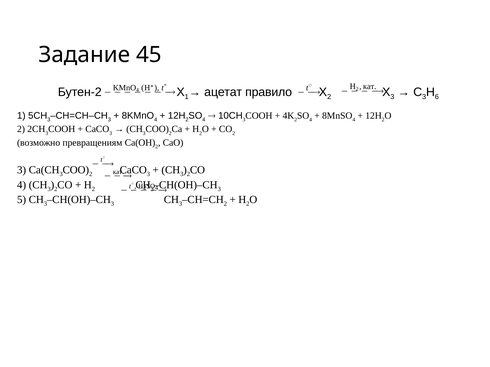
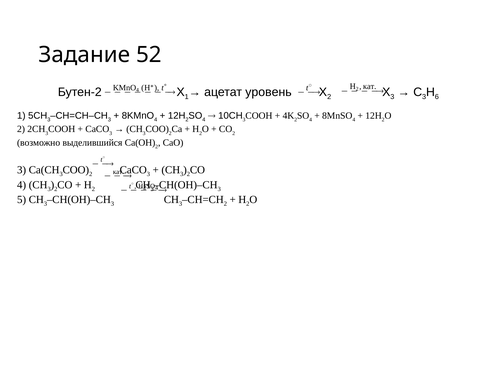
45: 45 -> 52
правило: правило -> уровень
превращениям: превращениям -> выделившийся
